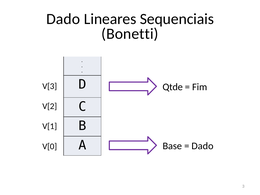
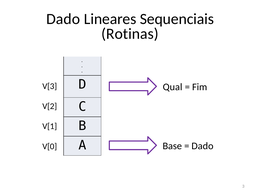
Bonetti: Bonetti -> Rotinas
Qtde: Qtde -> Qual
